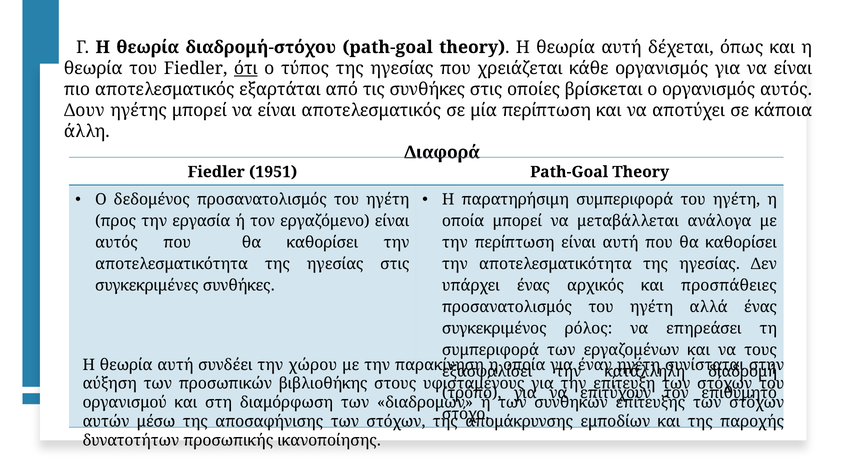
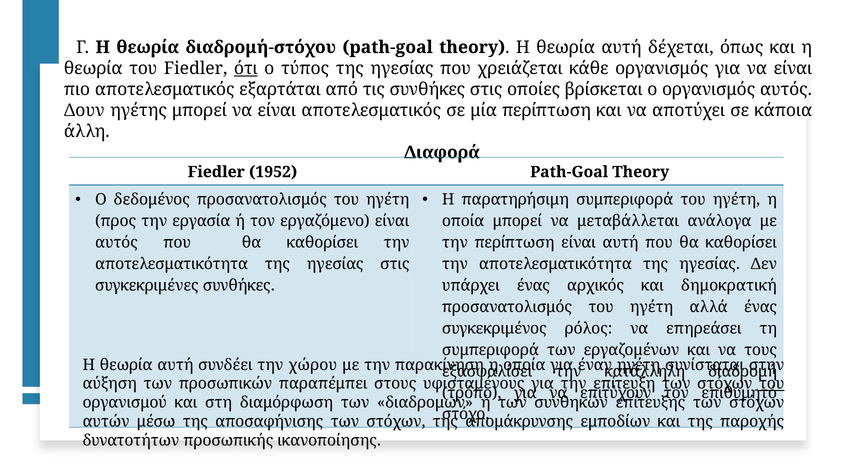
1951: 1951 -> 1952
προσπάθειες: προσπάθειες -> δημοκρατική
βιβλιοθήκης: βιβλιοθήκης -> παραπέμπει
του at (772, 384) underline: none -> present
